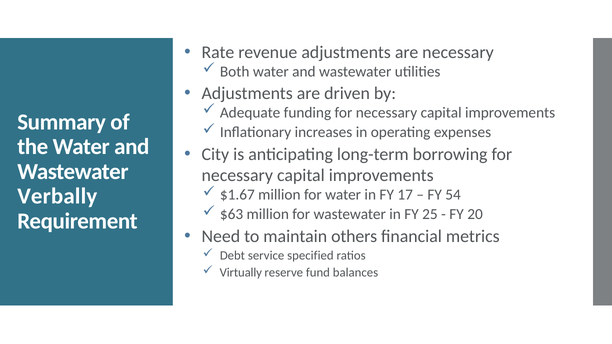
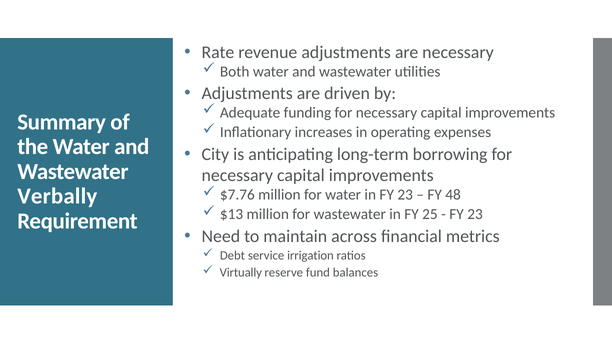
$1.67: $1.67 -> $7.76
in FY 17: 17 -> 23
54: 54 -> 48
$63: $63 -> $13
20 at (475, 215): 20 -> 23
others: others -> across
specified: specified -> irrigation
